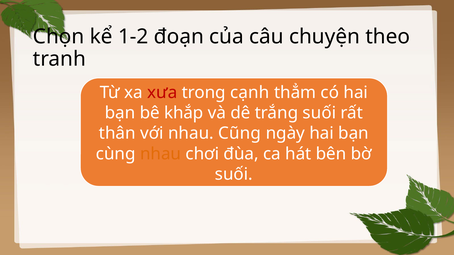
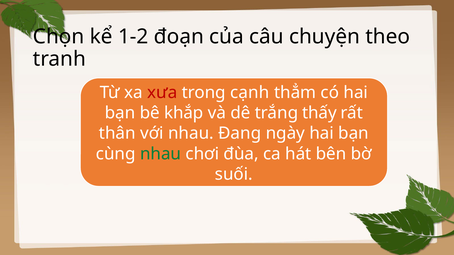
trắng suối: suối -> thấy
Cũng: Cũng -> Đang
nhau at (161, 154) colour: orange -> green
